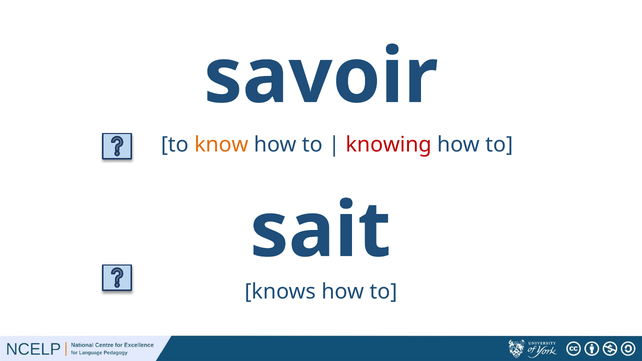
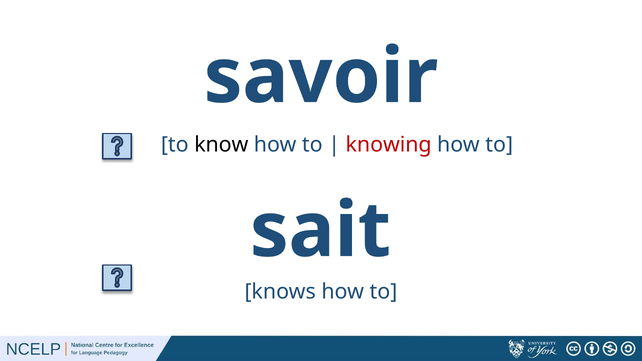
know colour: orange -> black
